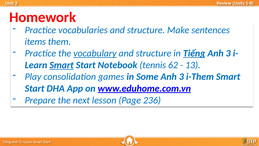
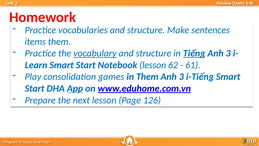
Smart at (62, 65) underline: present -> none
Notebook tennis: tennis -> lesson
13: 13 -> 61
in Some: Some -> Them
i-Them: i-Them -> i-Tiếng
App underline: none -> present
236: 236 -> 126
